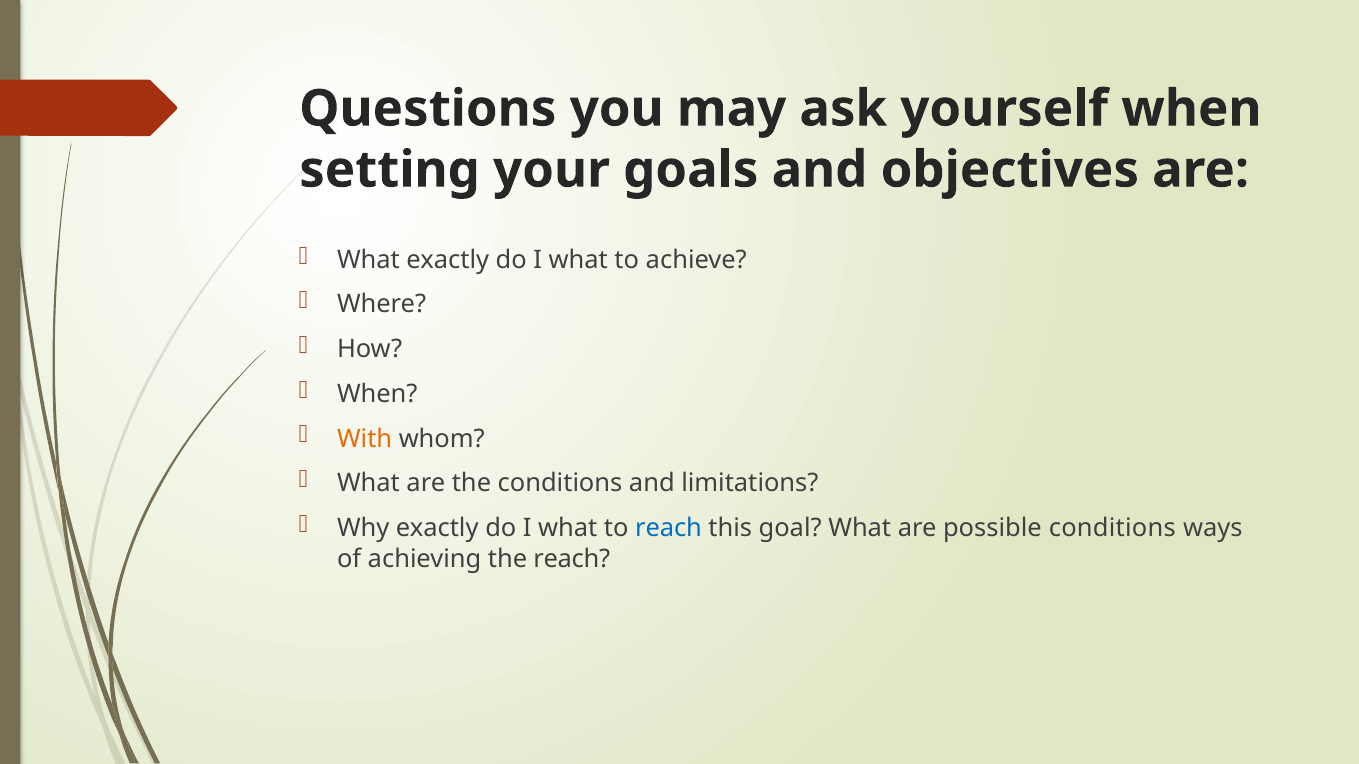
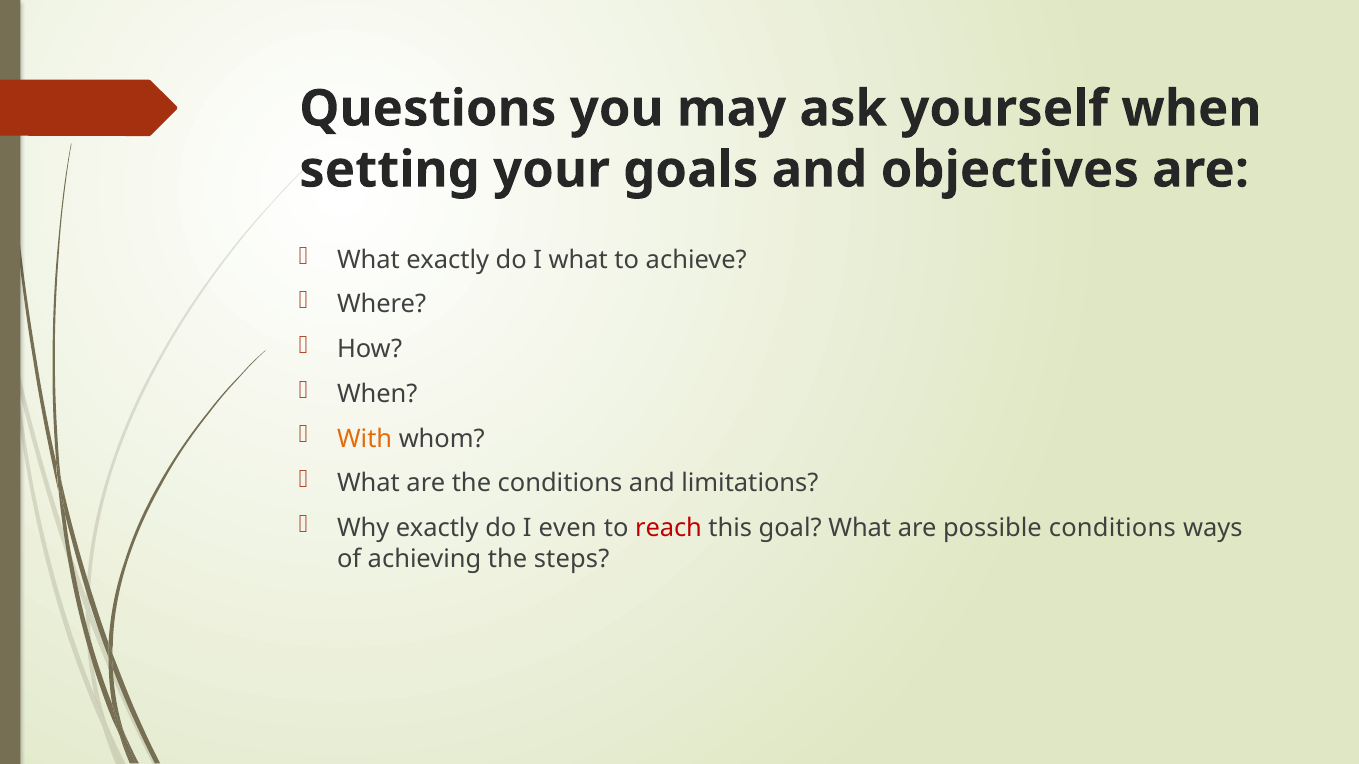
what at (568, 528): what -> even
reach at (669, 528) colour: blue -> red
the reach: reach -> steps
